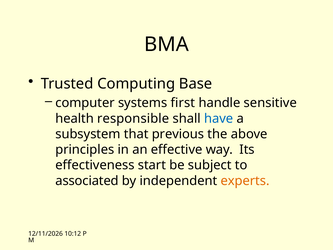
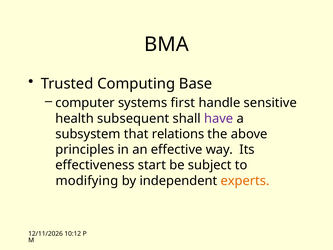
responsible: responsible -> subsequent
have colour: blue -> purple
previous: previous -> relations
associated: associated -> modifying
